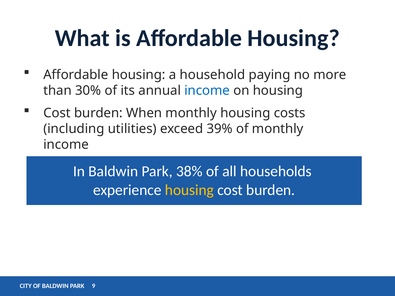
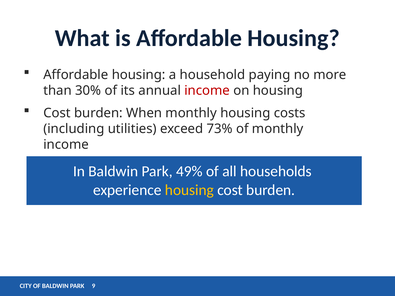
income at (207, 91) colour: blue -> red
39%: 39% -> 73%
38%: 38% -> 49%
